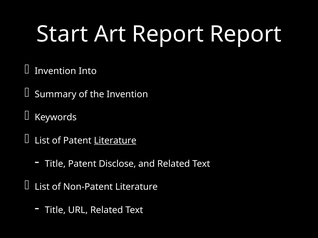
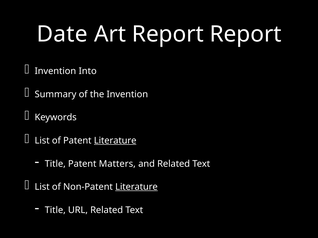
Start: Start -> Date
Disclose: Disclose -> Matters
Literature at (136, 187) underline: none -> present
